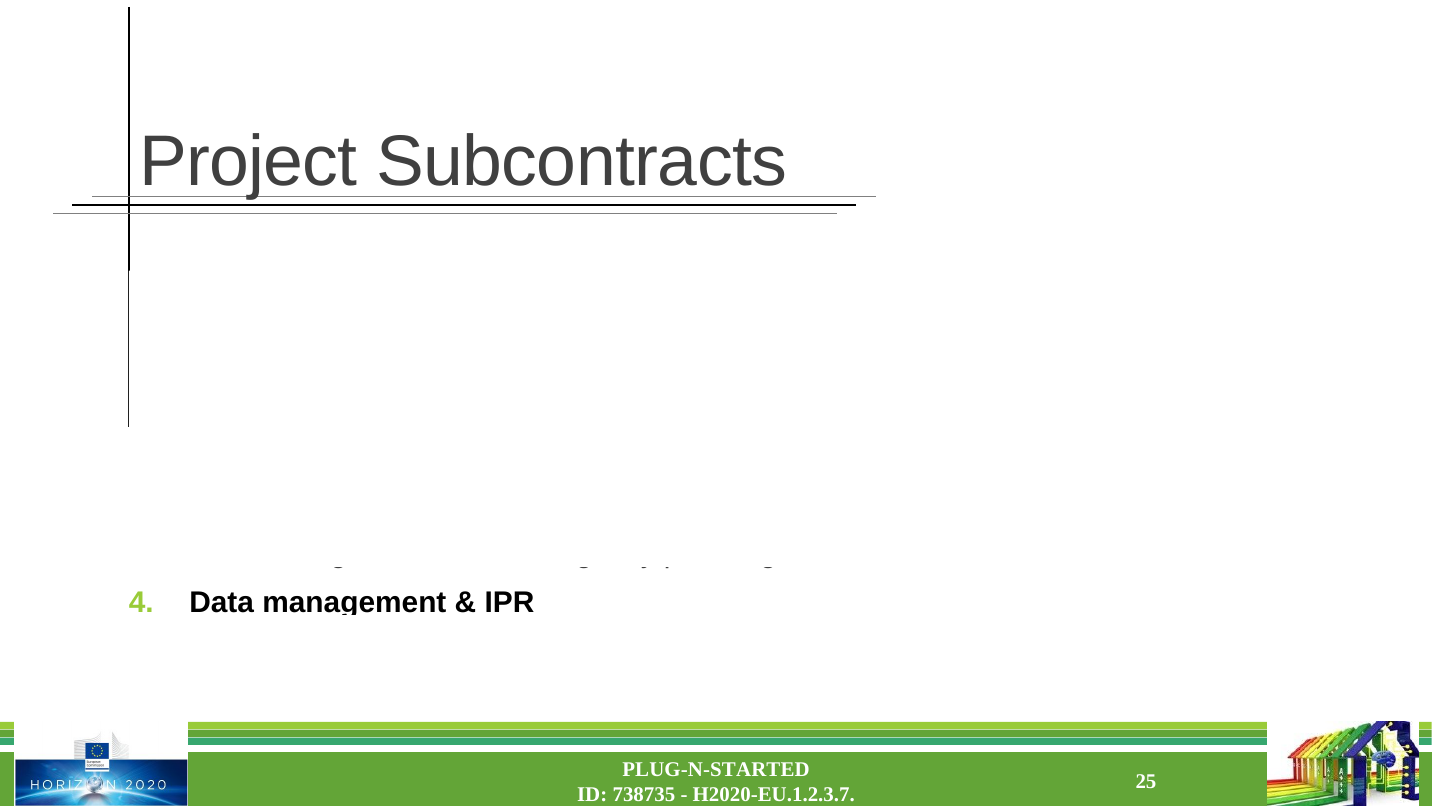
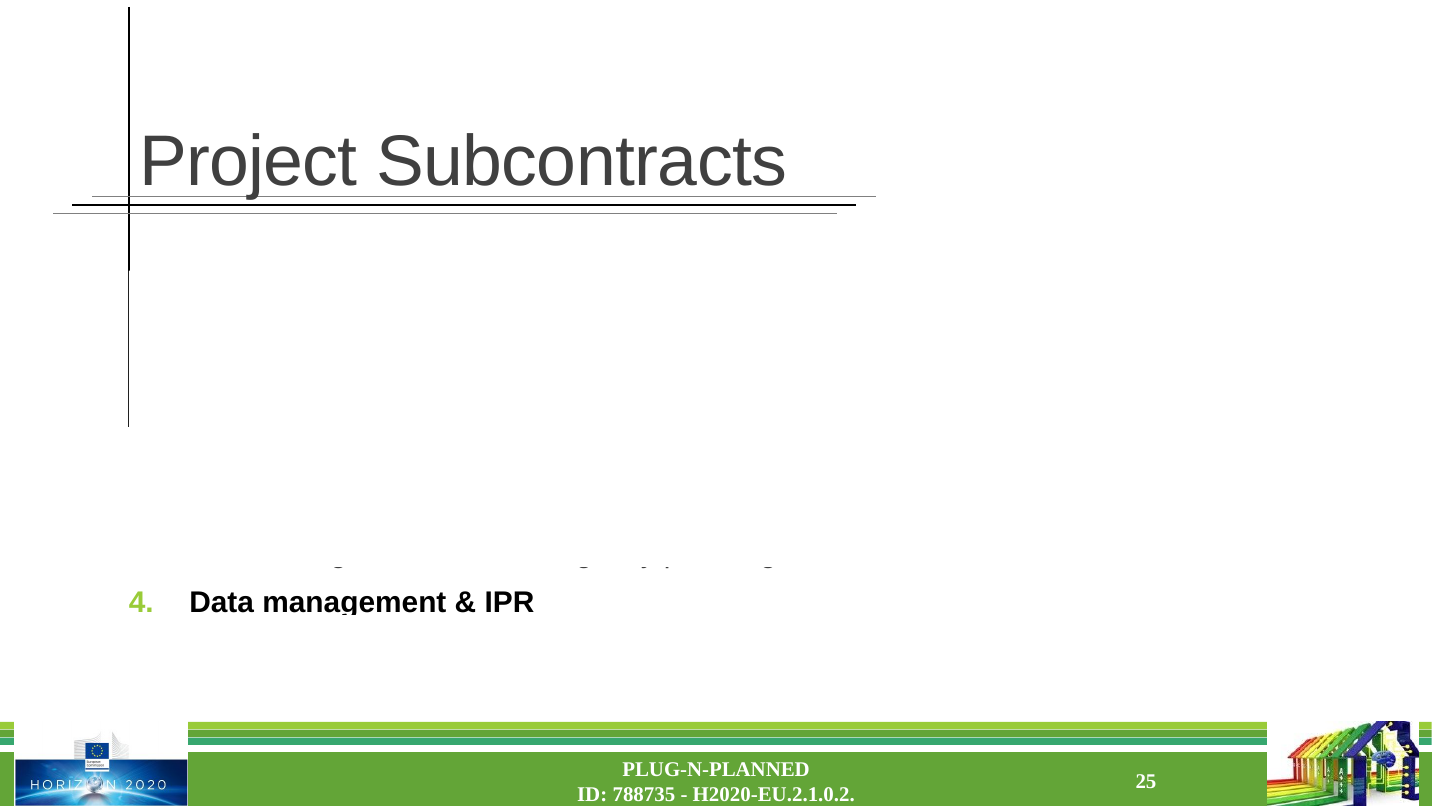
PLUG-N-STARTED: PLUG-N-STARTED -> PLUG-N-PLANNED
738735: 738735 -> 788735
H2020-EU.1.2.3.7: H2020-EU.1.2.3.7 -> H2020-EU.2.1.0.2
